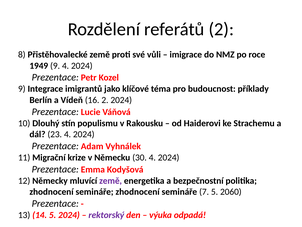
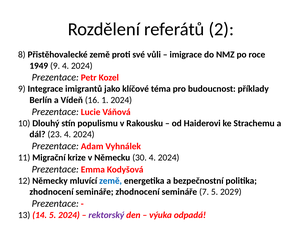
16 2: 2 -> 1
země at (111, 180) colour: purple -> blue
2060: 2060 -> 2029
